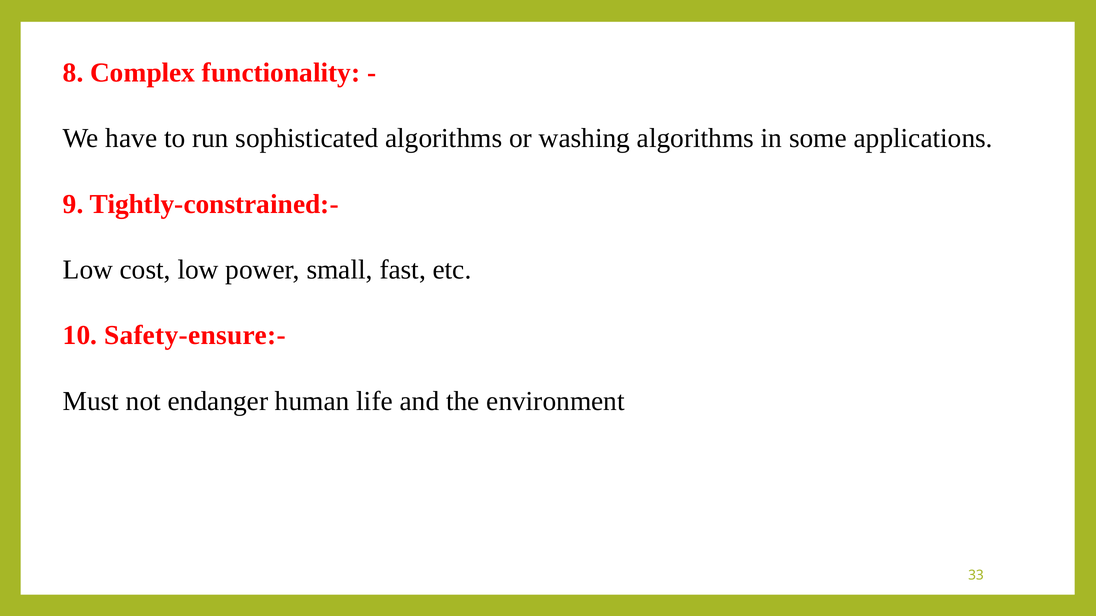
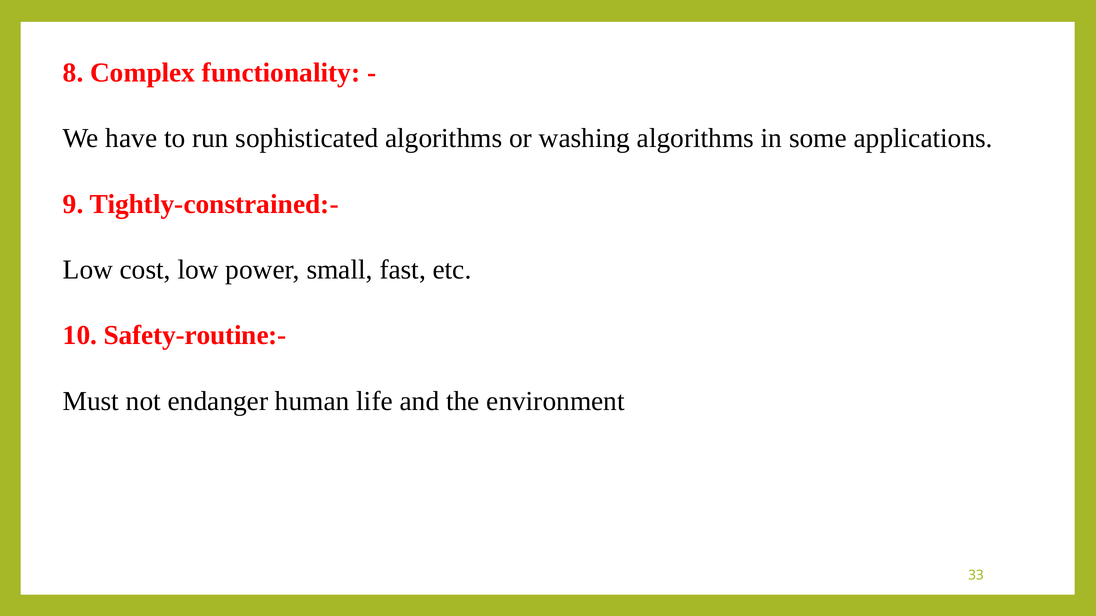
Safety-ensure:-: Safety-ensure:- -> Safety-routine:-
